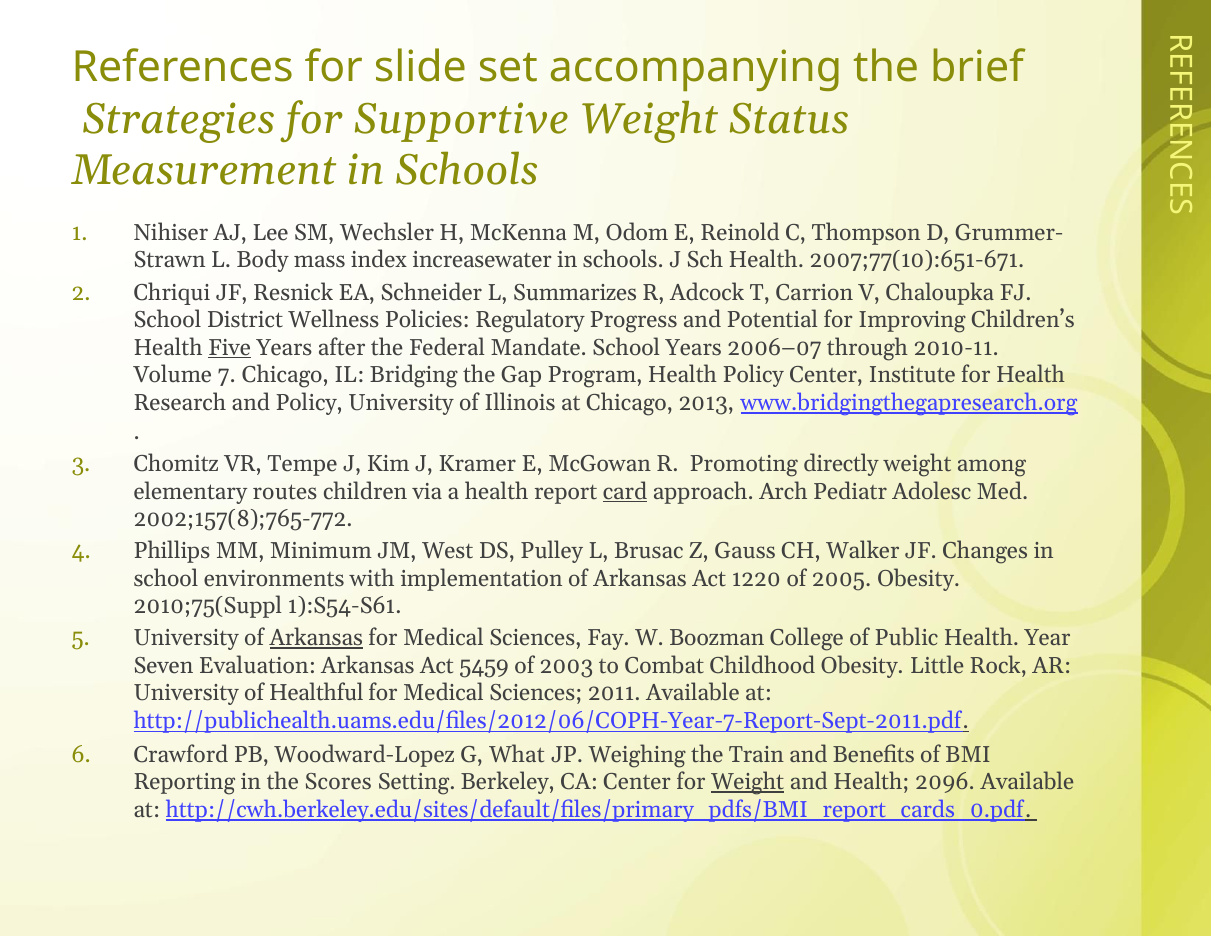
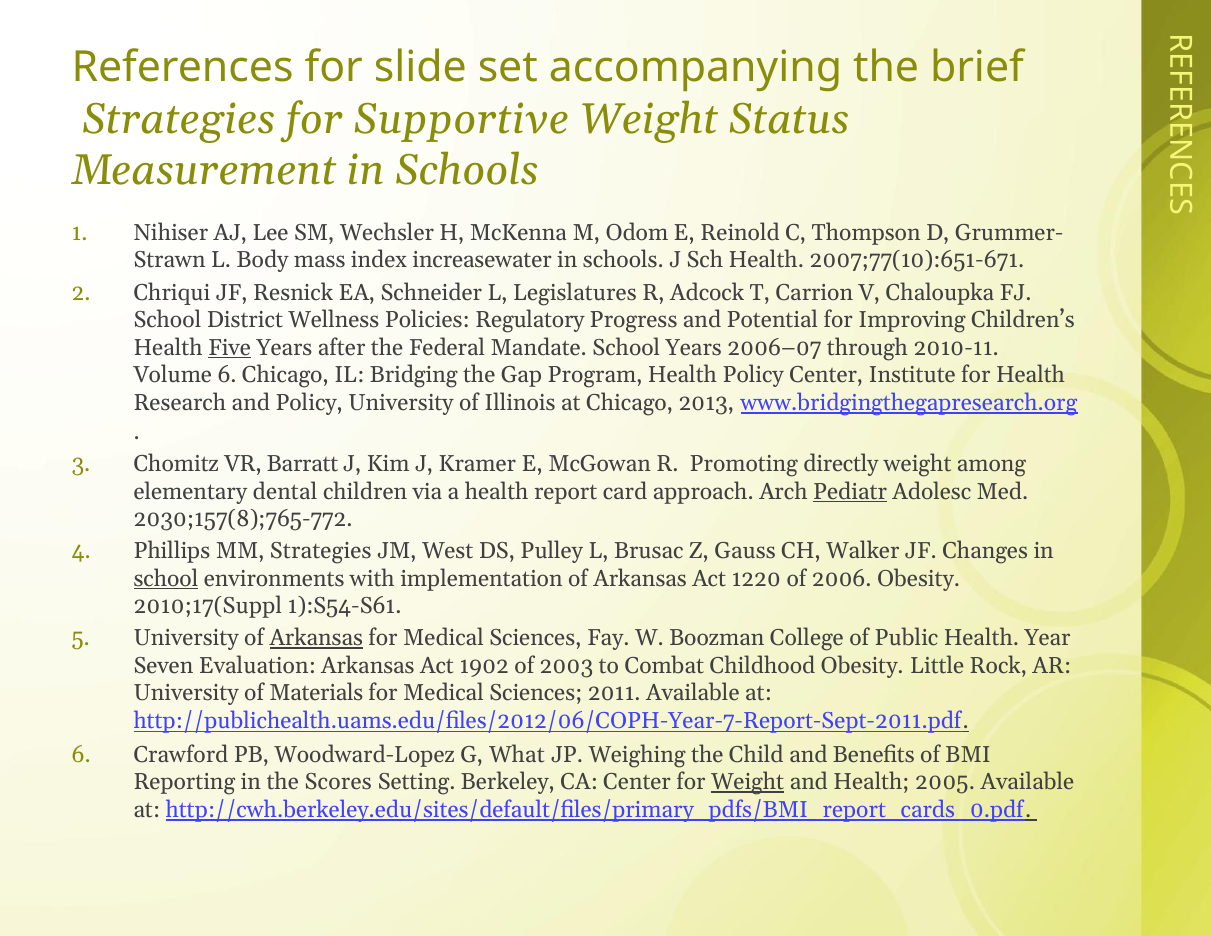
Summarizes: Summarizes -> Legislatures
Volume 7: 7 -> 6
Tempe: Tempe -> Barratt
routes: routes -> dental
card underline: present -> none
Pediatr underline: none -> present
2002;157(8);765-772: 2002;157(8);765-772 -> 2030;157(8);765-772
MM Minimum: Minimum -> Strategies
school at (166, 579) underline: none -> present
2005: 2005 -> 2006
2010;75(Suppl: 2010;75(Suppl -> 2010;17(Suppl
5459: 5459 -> 1902
Healthful: Healthful -> Materials
Train: Train -> Child
2096: 2096 -> 2005
